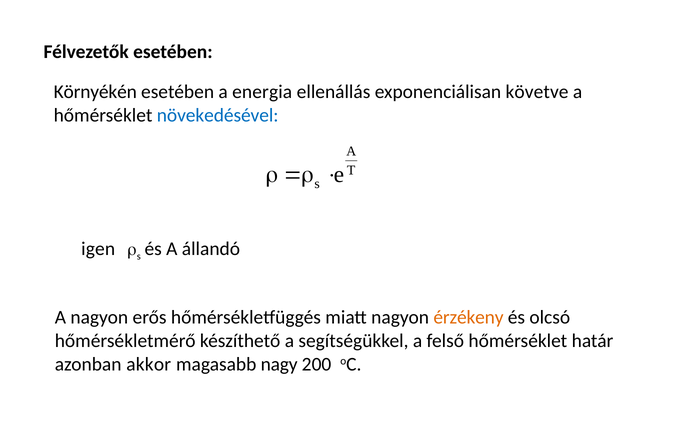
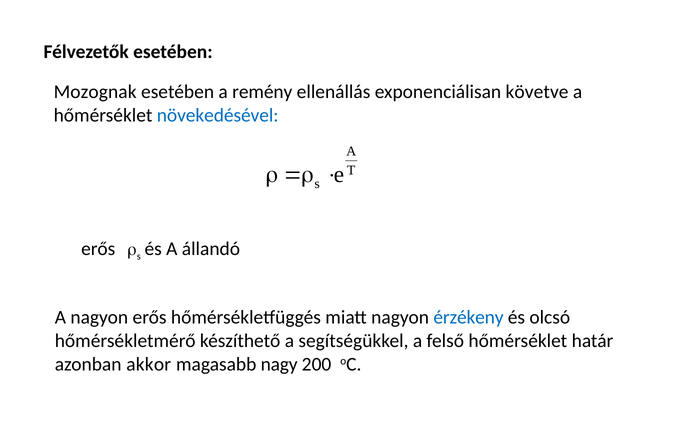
Környékén: Környékén -> Mozognak
energia: energia -> remény
igen at (98, 249): igen -> erős
érzékeny colour: orange -> blue
